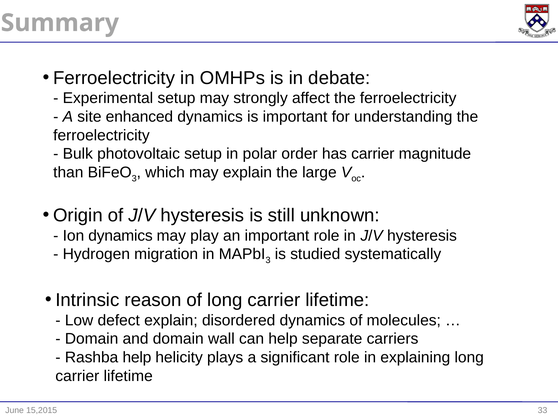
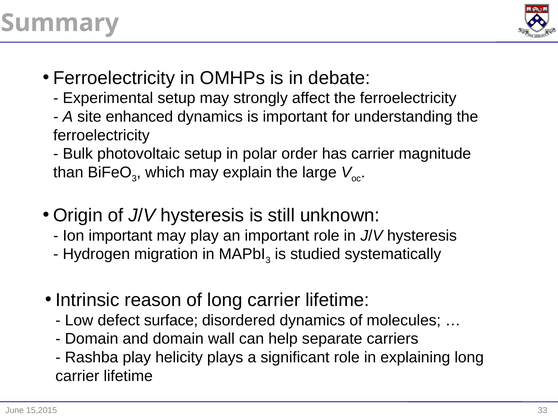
Ion dynamics: dynamics -> important
defect explain: explain -> surface
Rashba help: help -> play
